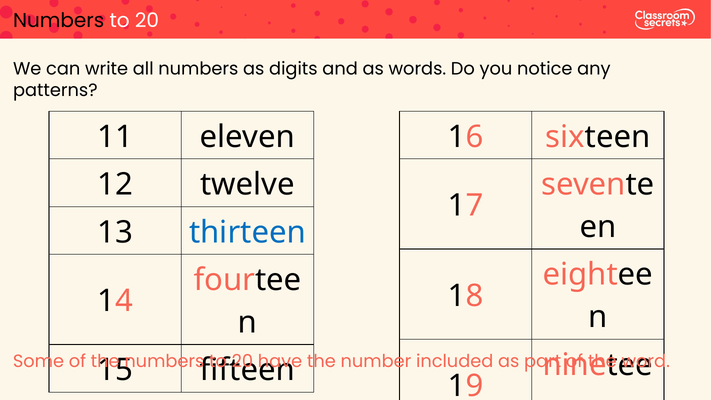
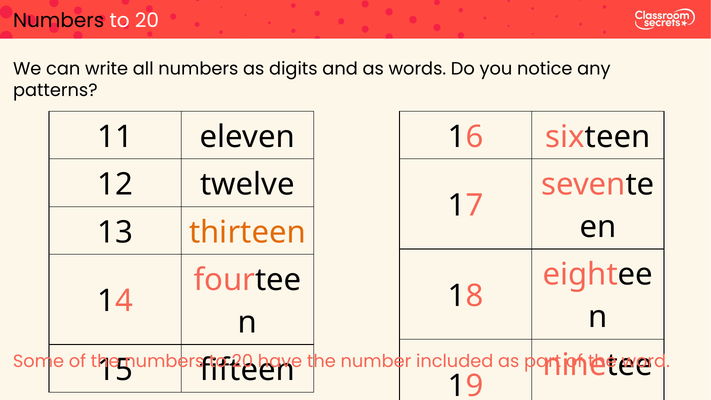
thirteen colour: blue -> orange
